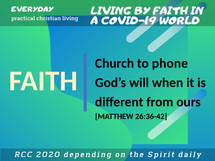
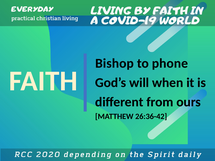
Church: Church -> Bishop
